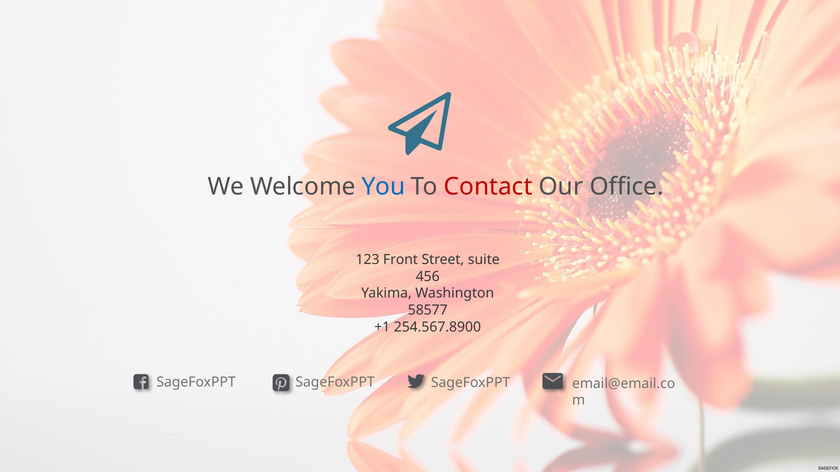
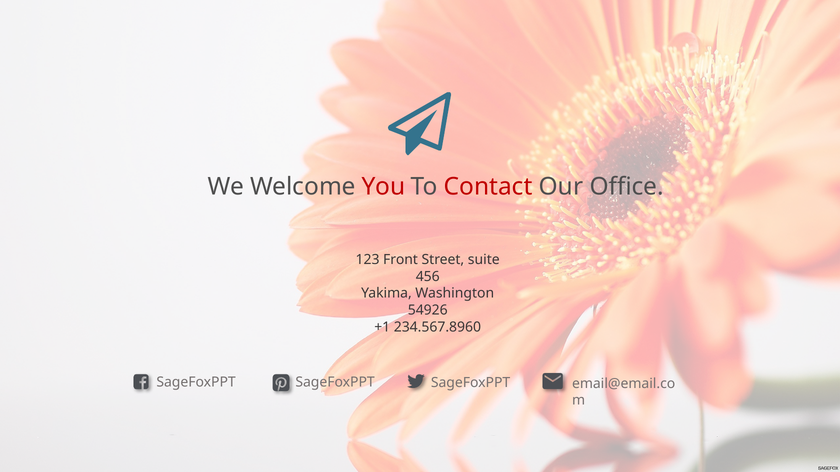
You colour: blue -> red
58577: 58577 -> 54926
254.567.8900: 254.567.8900 -> 234.567.8960
